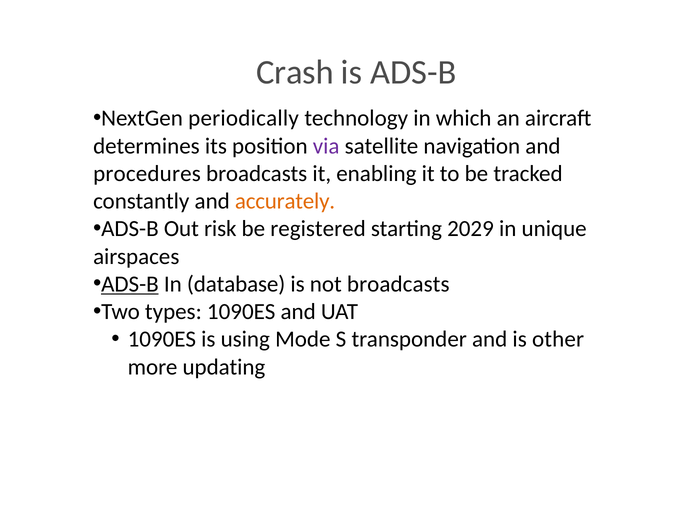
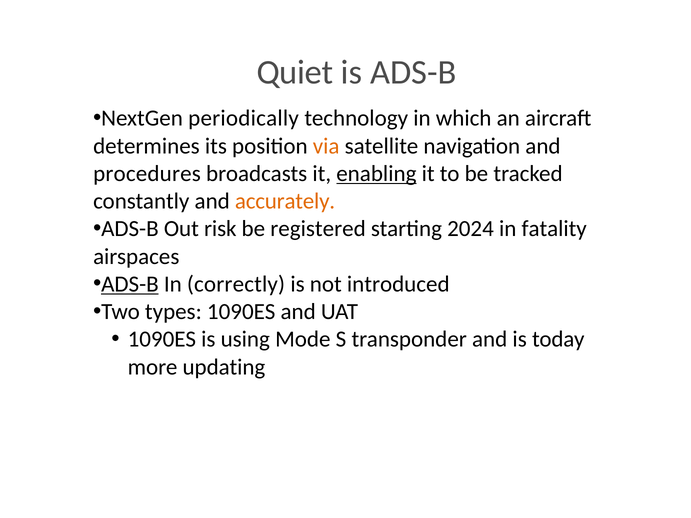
Crash: Crash -> Quiet
via colour: purple -> orange
enabling underline: none -> present
2029: 2029 -> 2024
unique: unique -> fatality
database: database -> correctly
not broadcasts: broadcasts -> introduced
other: other -> today
